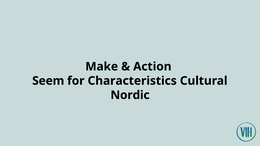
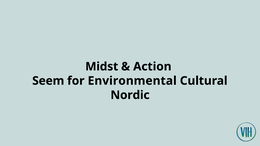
Make: Make -> Midst
Characteristics: Characteristics -> Environmental
